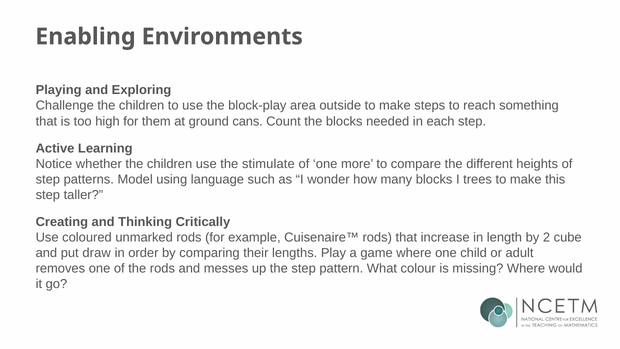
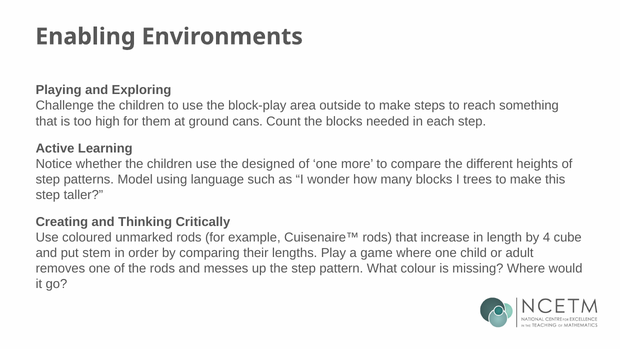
stimulate: stimulate -> designed
2: 2 -> 4
draw: draw -> stem
